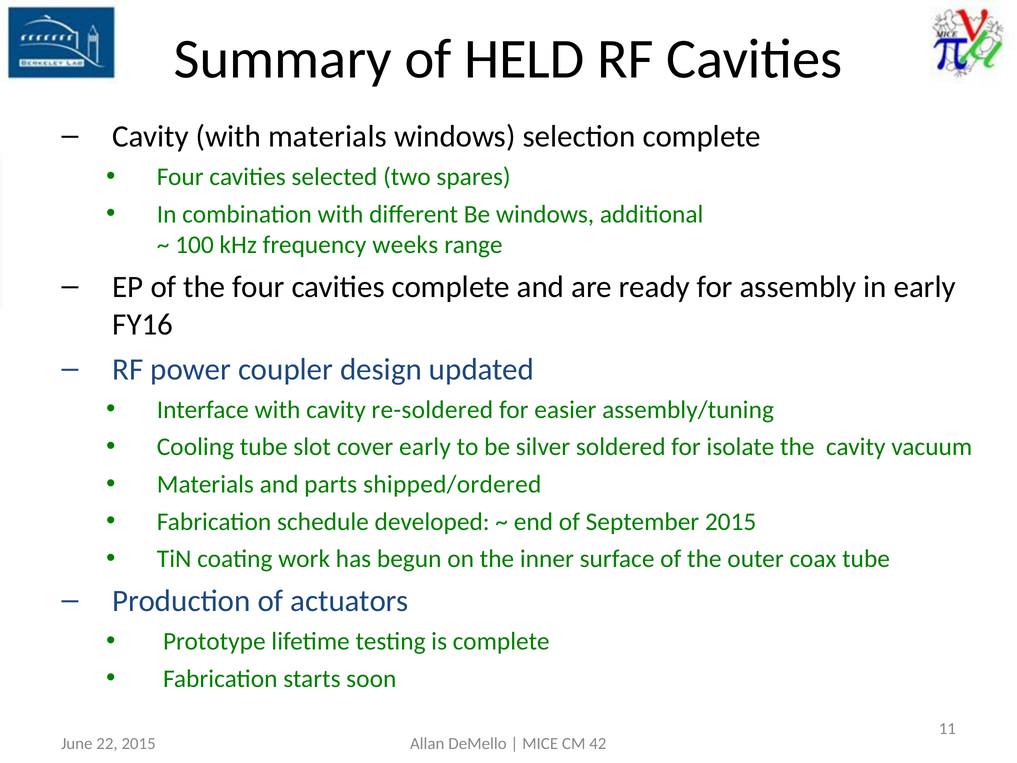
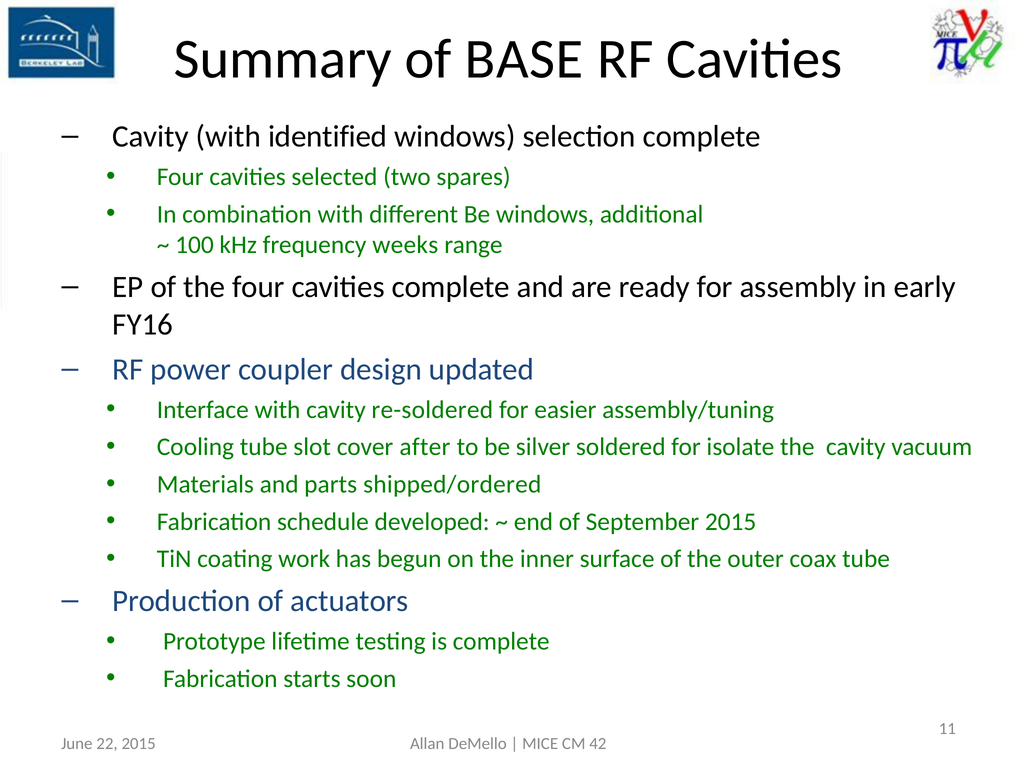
HELD: HELD -> BASE
with materials: materials -> identified
cover early: early -> after
